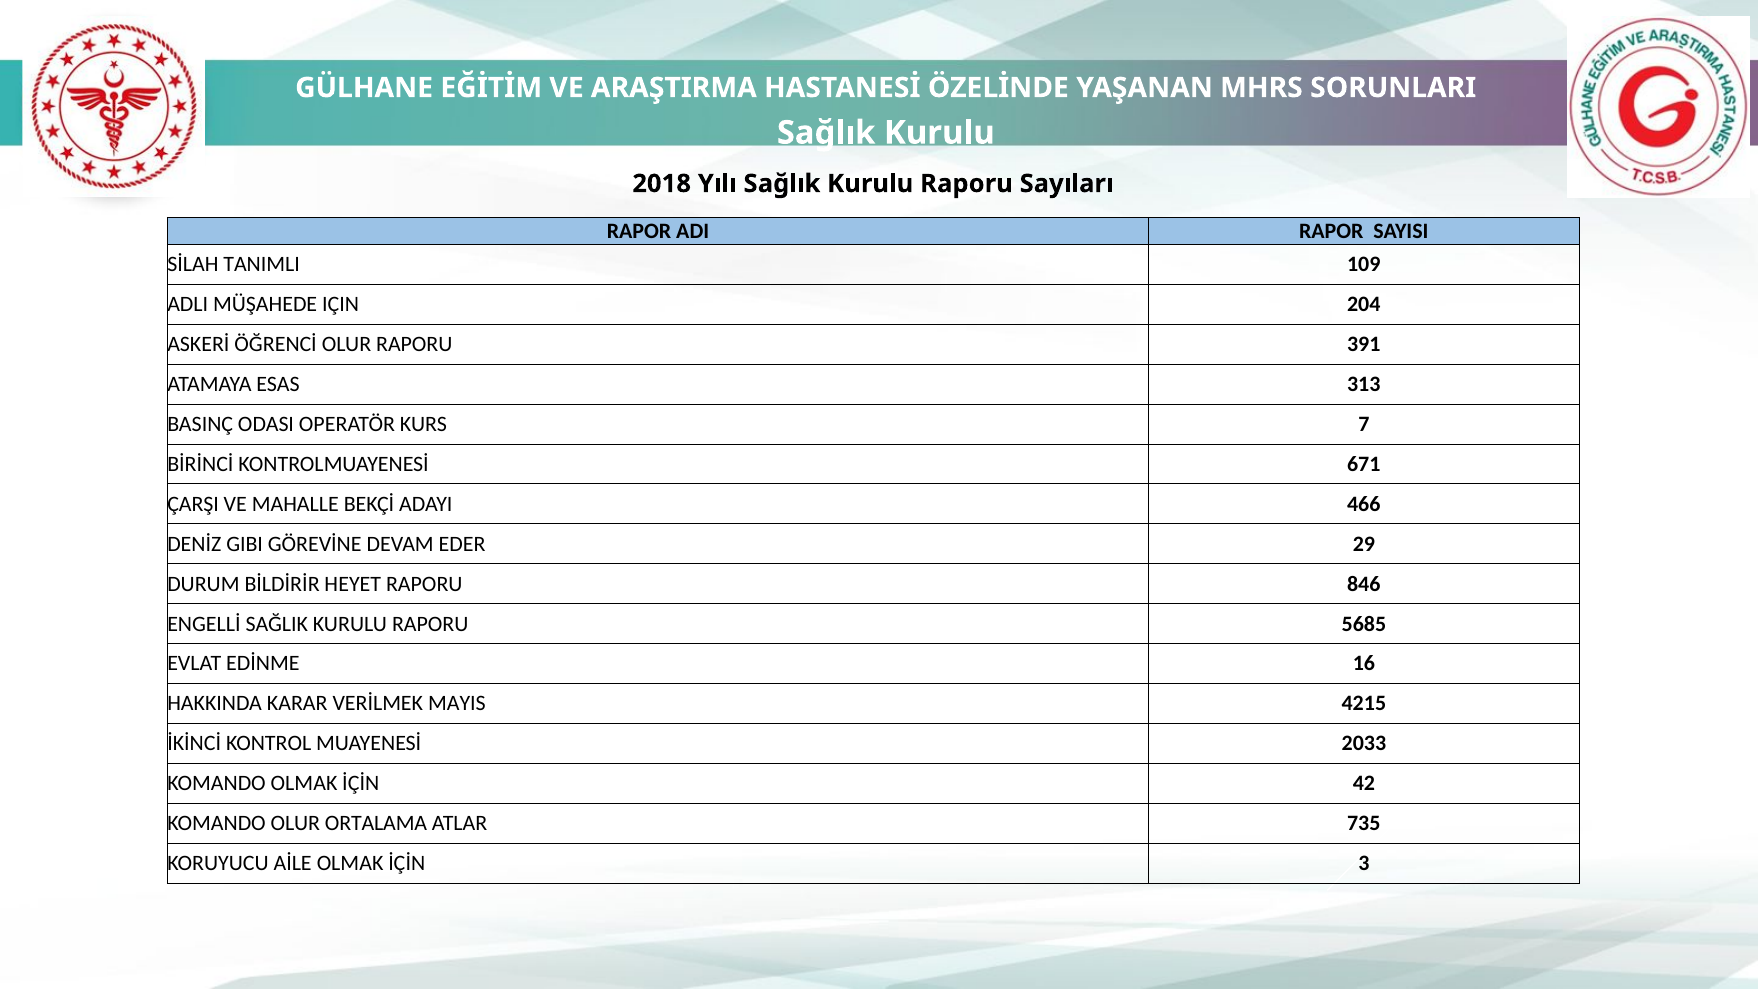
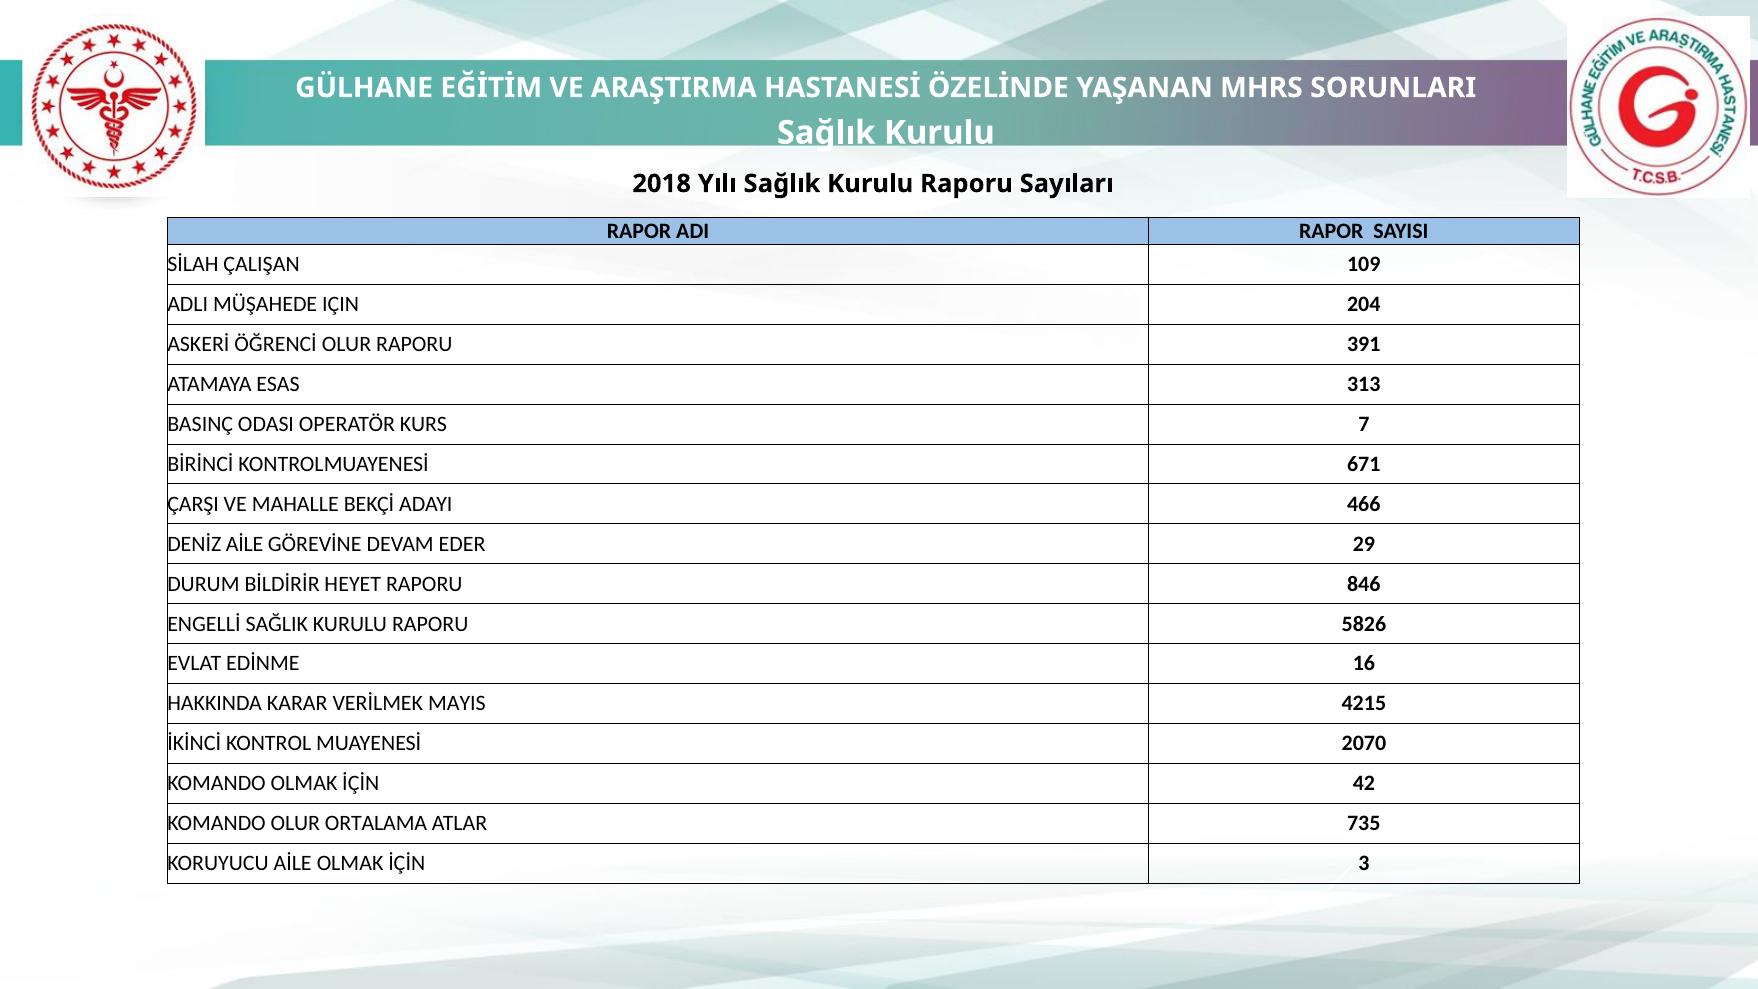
TANIMLI: TANIMLI -> ÇALIŞAN
DENİZ GIBI: GIBI -> AİLE
5685: 5685 -> 5826
2033: 2033 -> 2070
